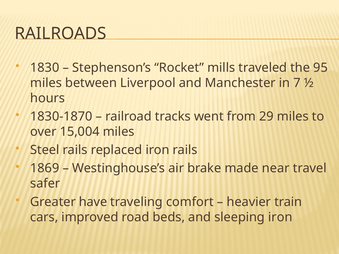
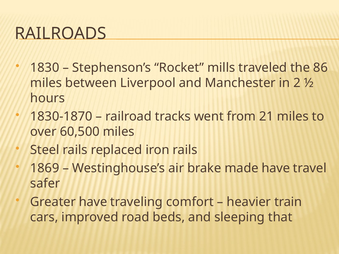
95: 95 -> 86
7: 7 -> 2
29: 29 -> 21
15,004: 15,004 -> 60,500
made near: near -> have
sleeping iron: iron -> that
